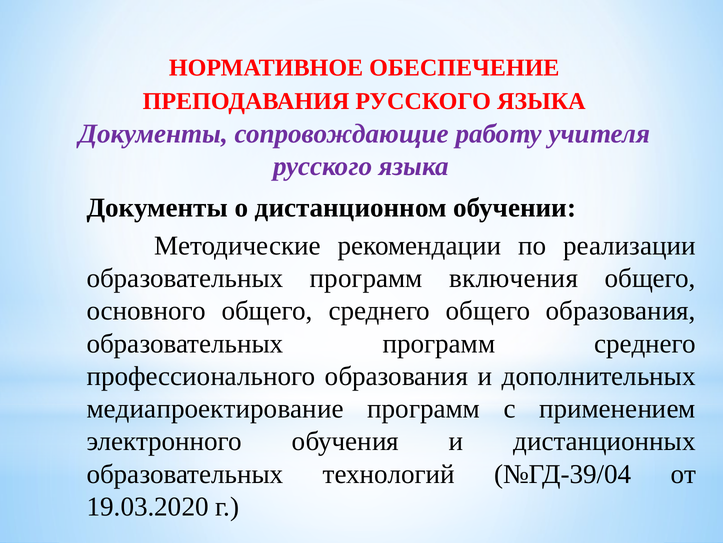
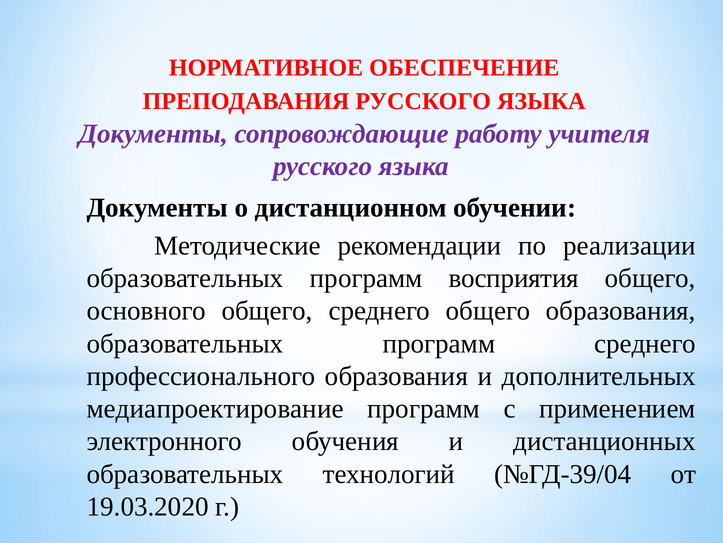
включения: включения -> восприятия
